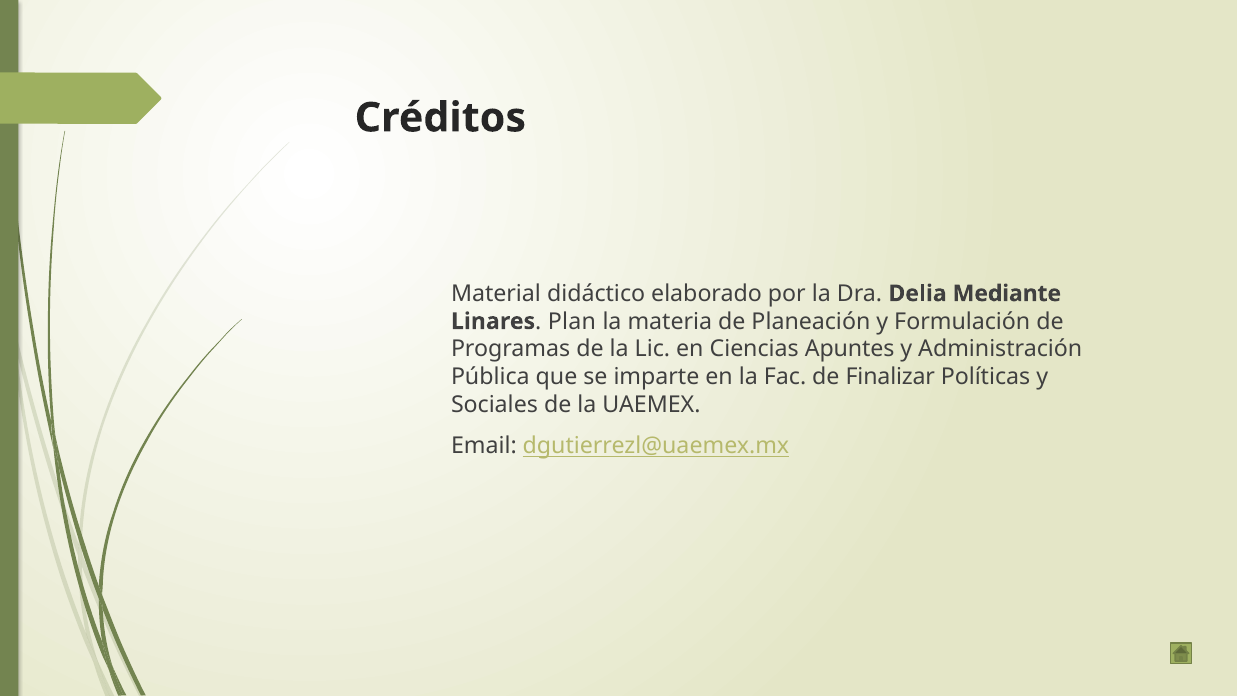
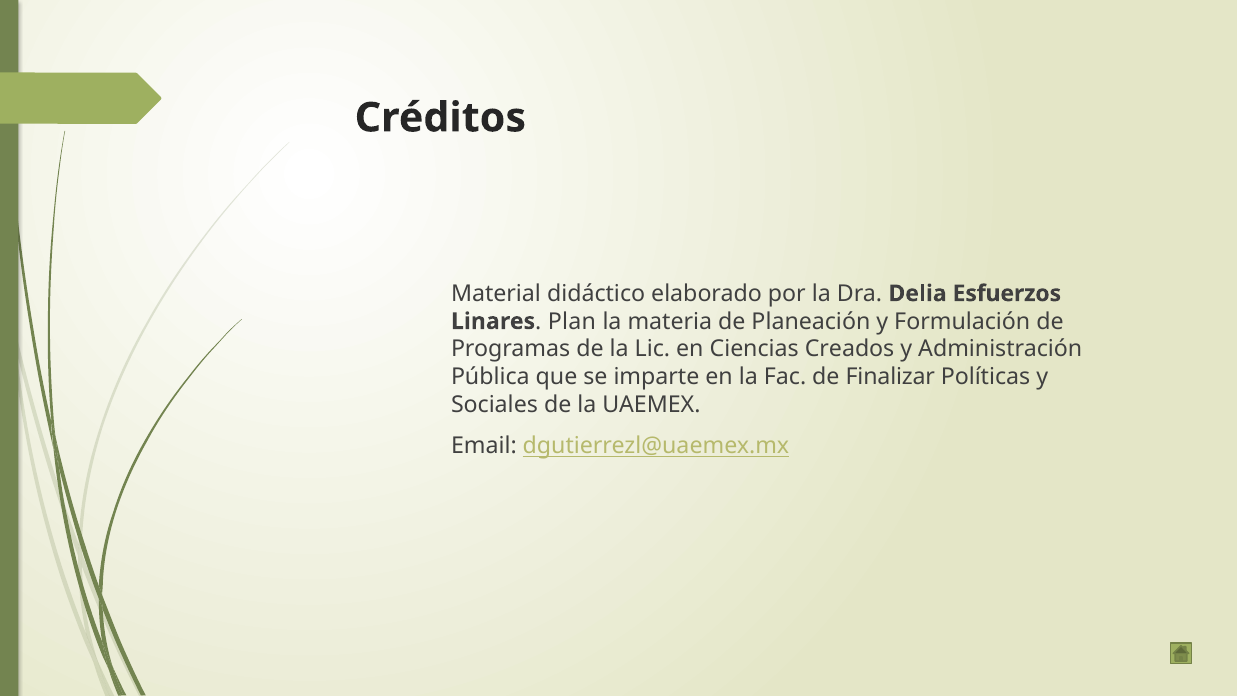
Mediante: Mediante -> Esfuerzos
Apuntes: Apuntes -> Creados
